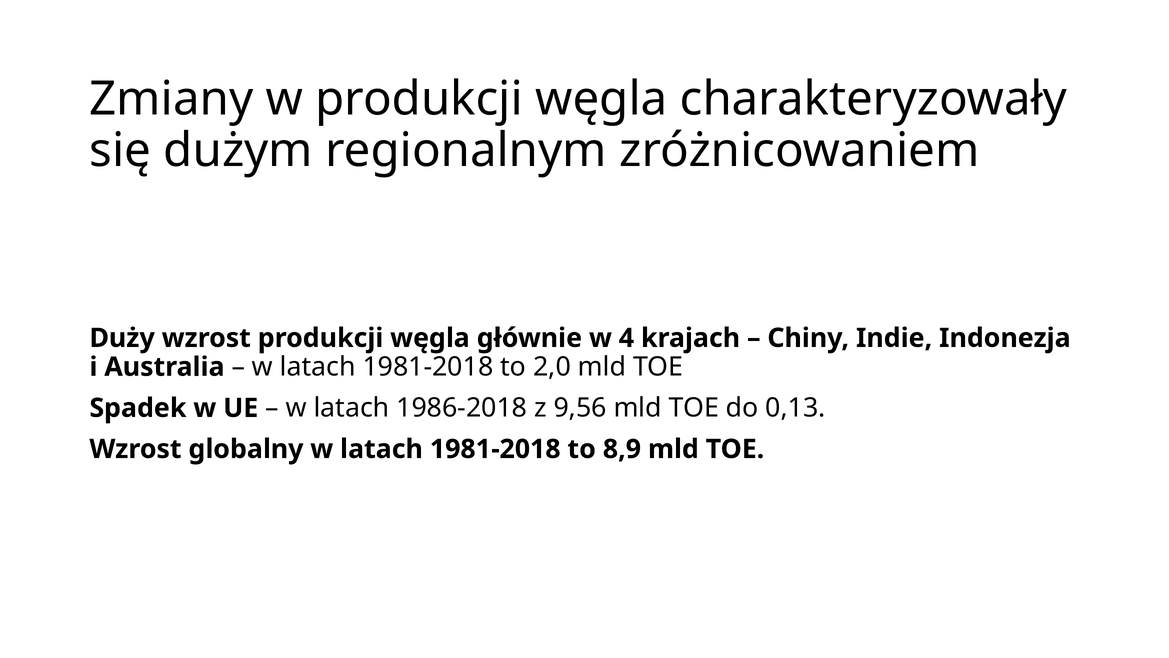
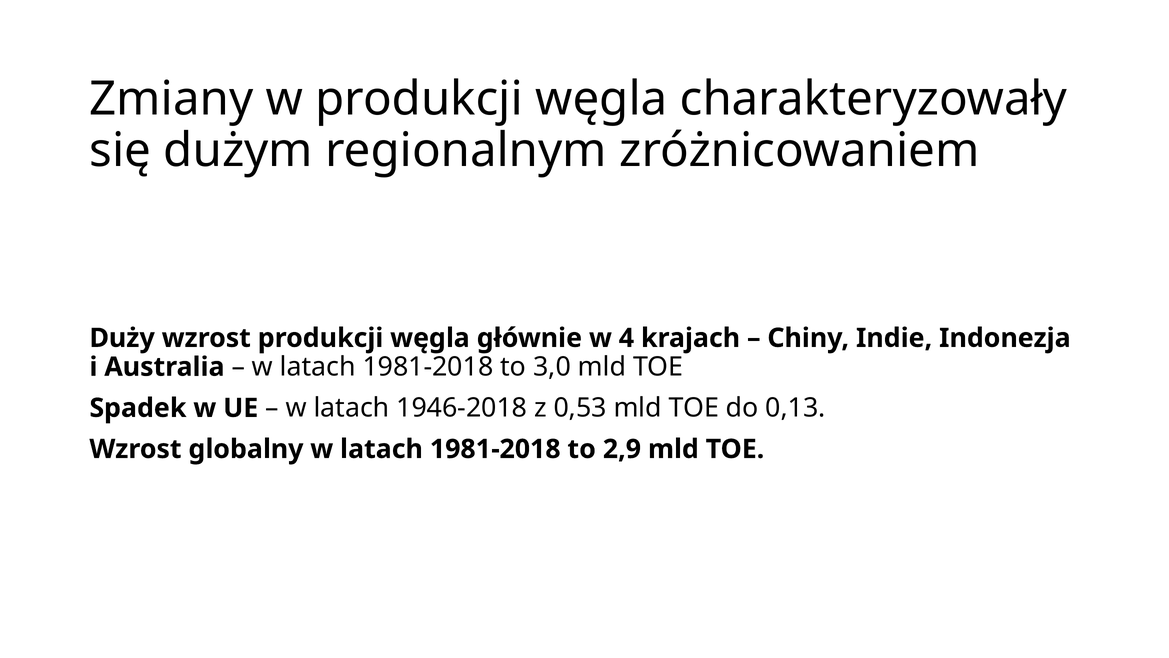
2,0: 2,0 -> 3,0
1986-2018: 1986-2018 -> 1946-2018
9,56: 9,56 -> 0,53
8,9: 8,9 -> 2,9
